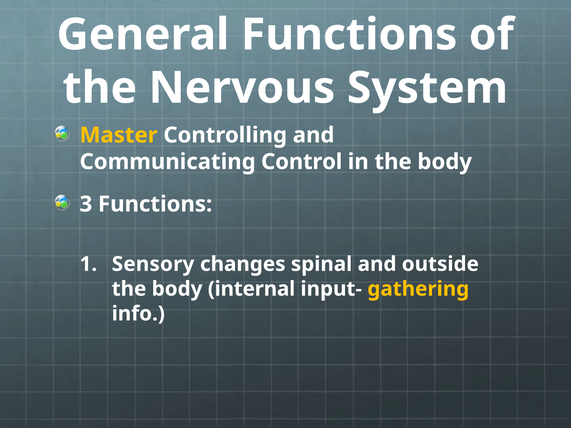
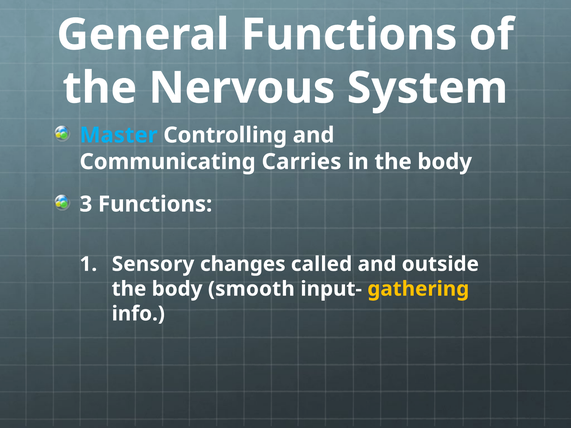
Master colour: yellow -> light blue
Control: Control -> Carries
spinal: spinal -> called
internal: internal -> smooth
